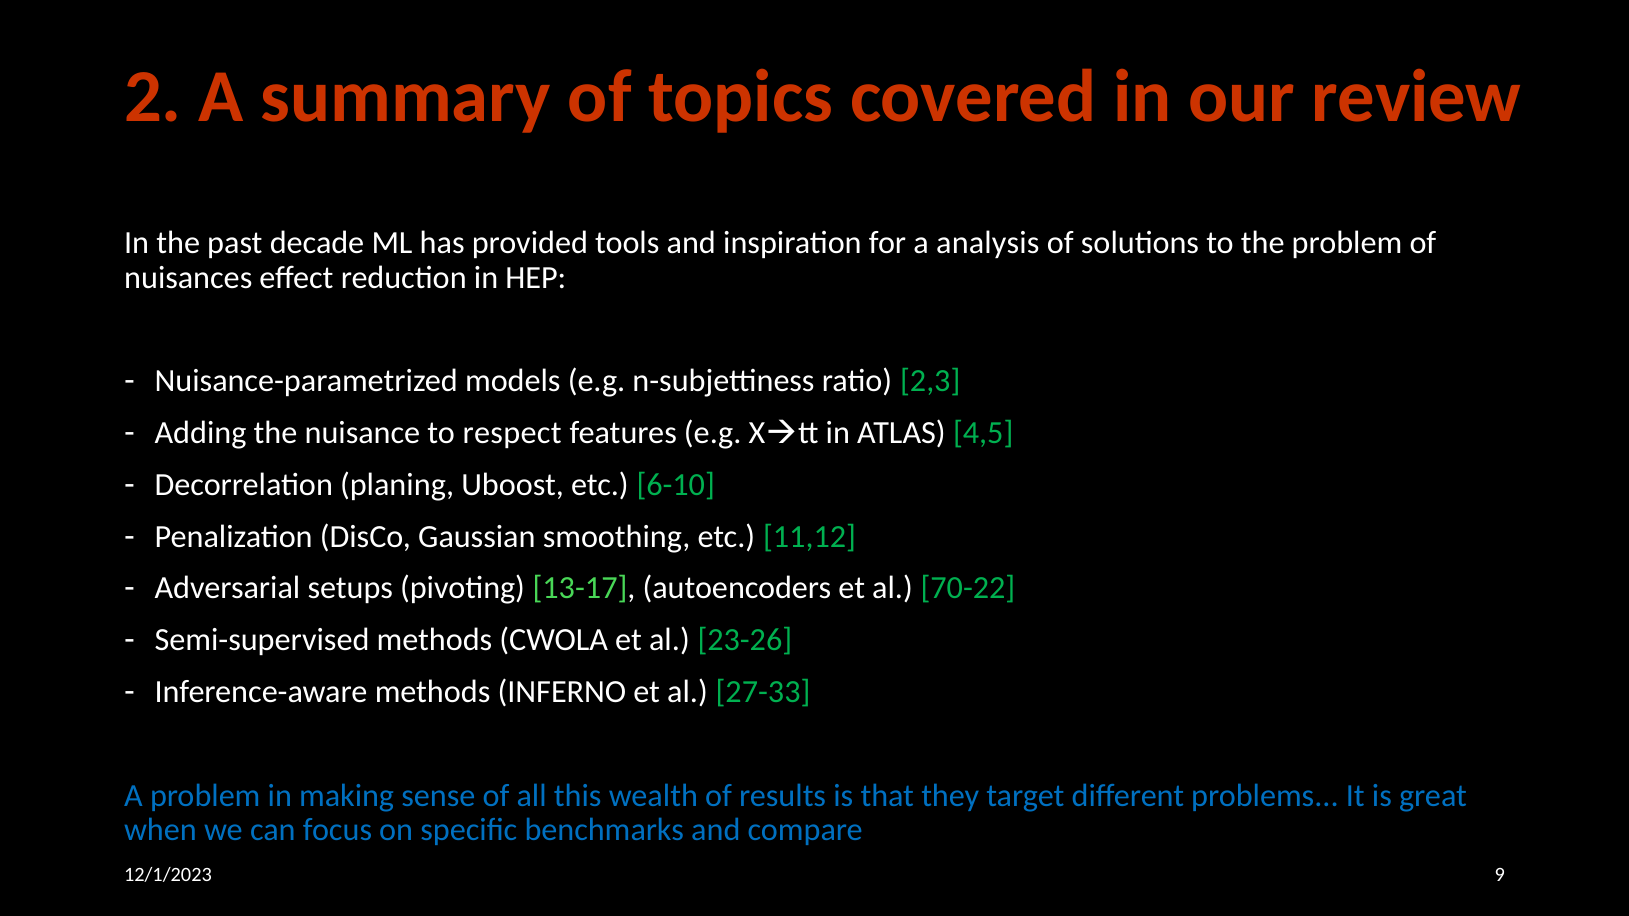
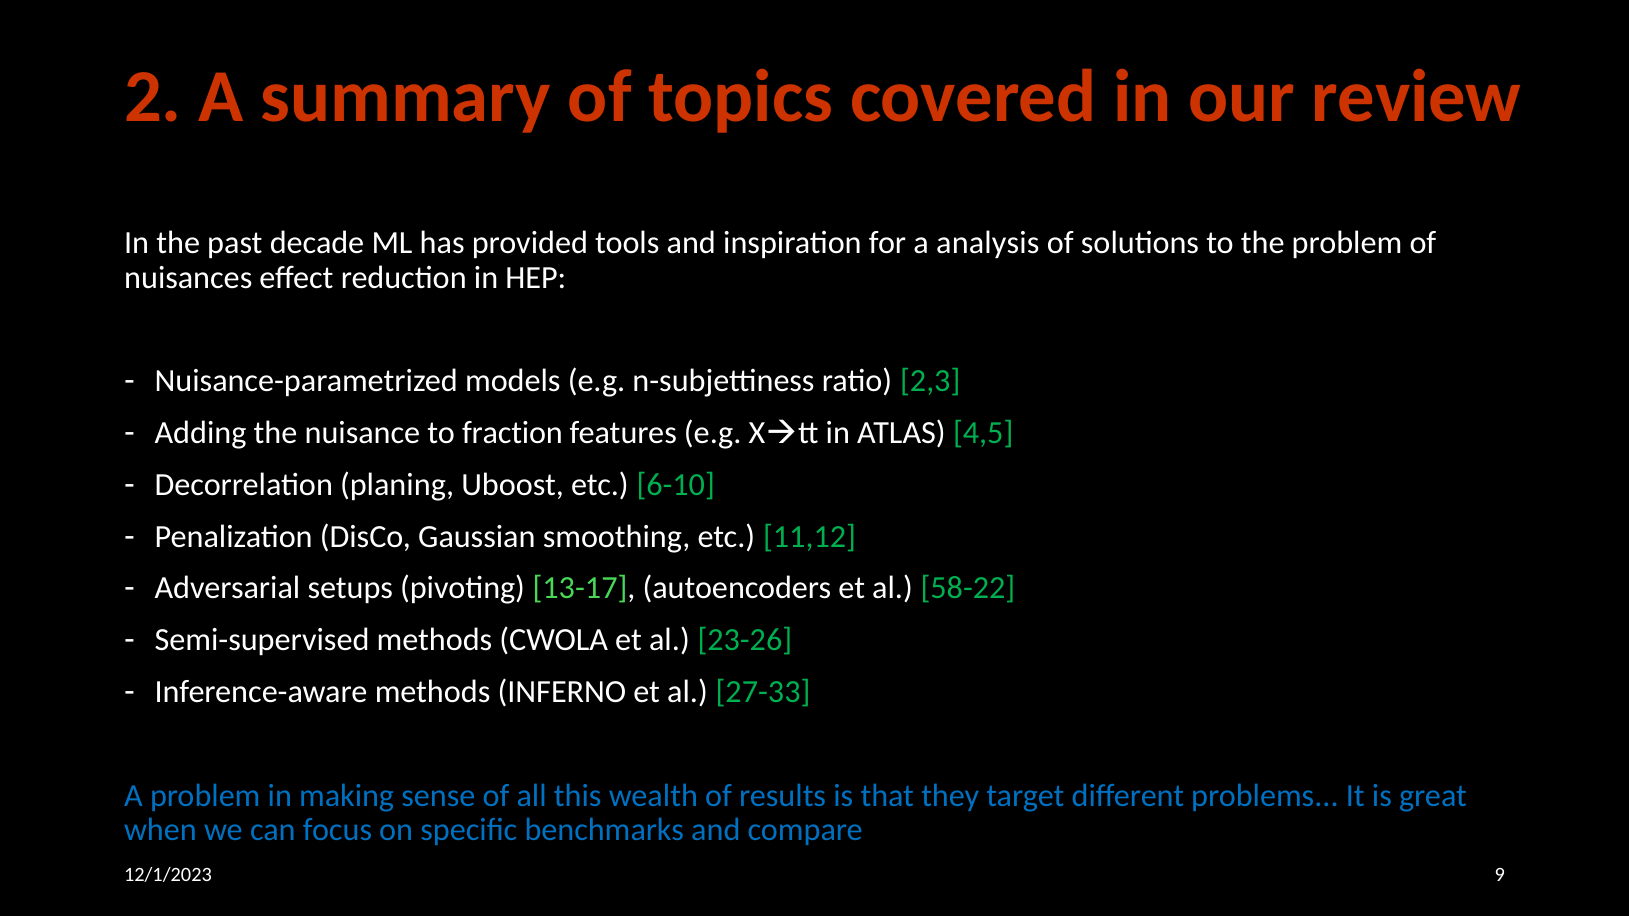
respect: respect -> fraction
70-22: 70-22 -> 58-22
